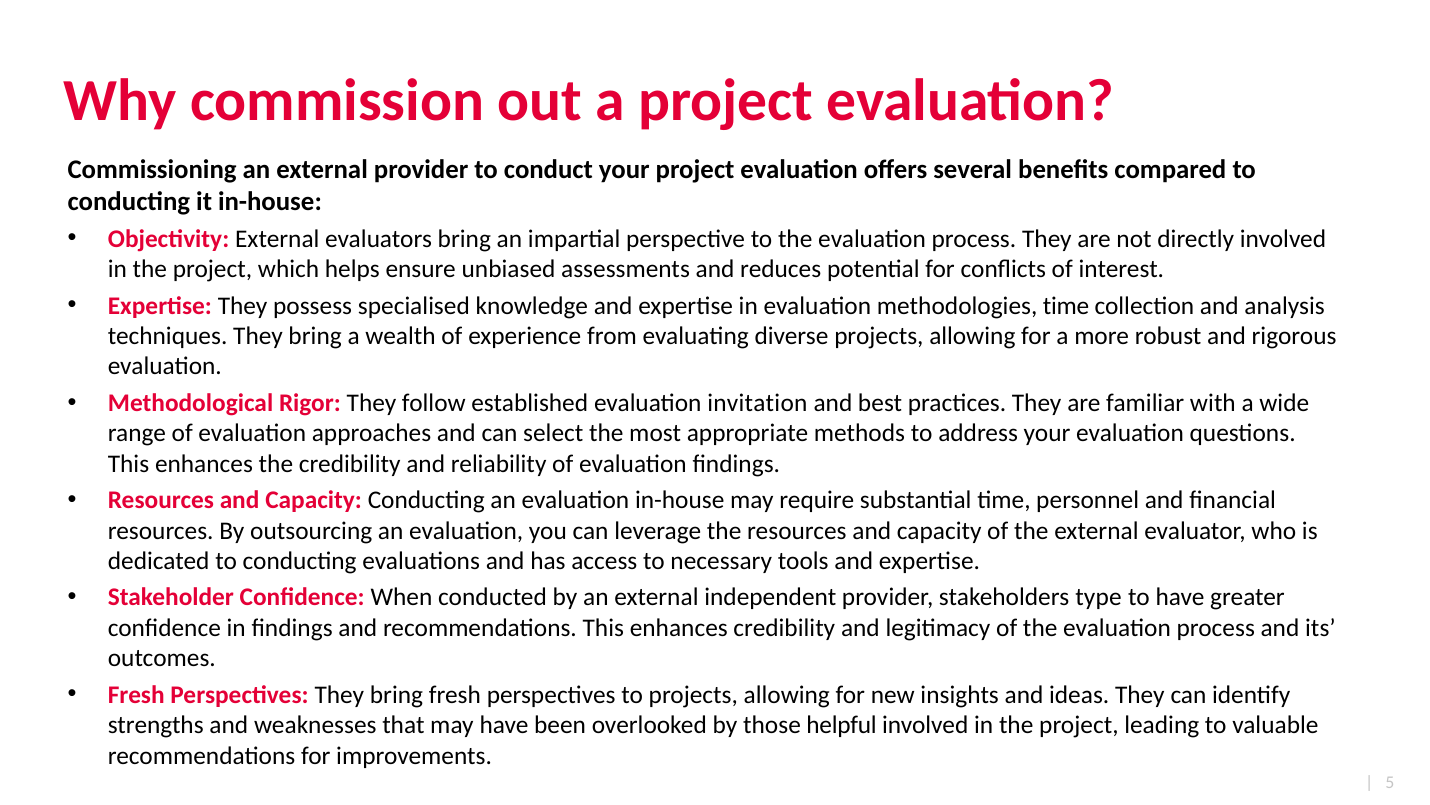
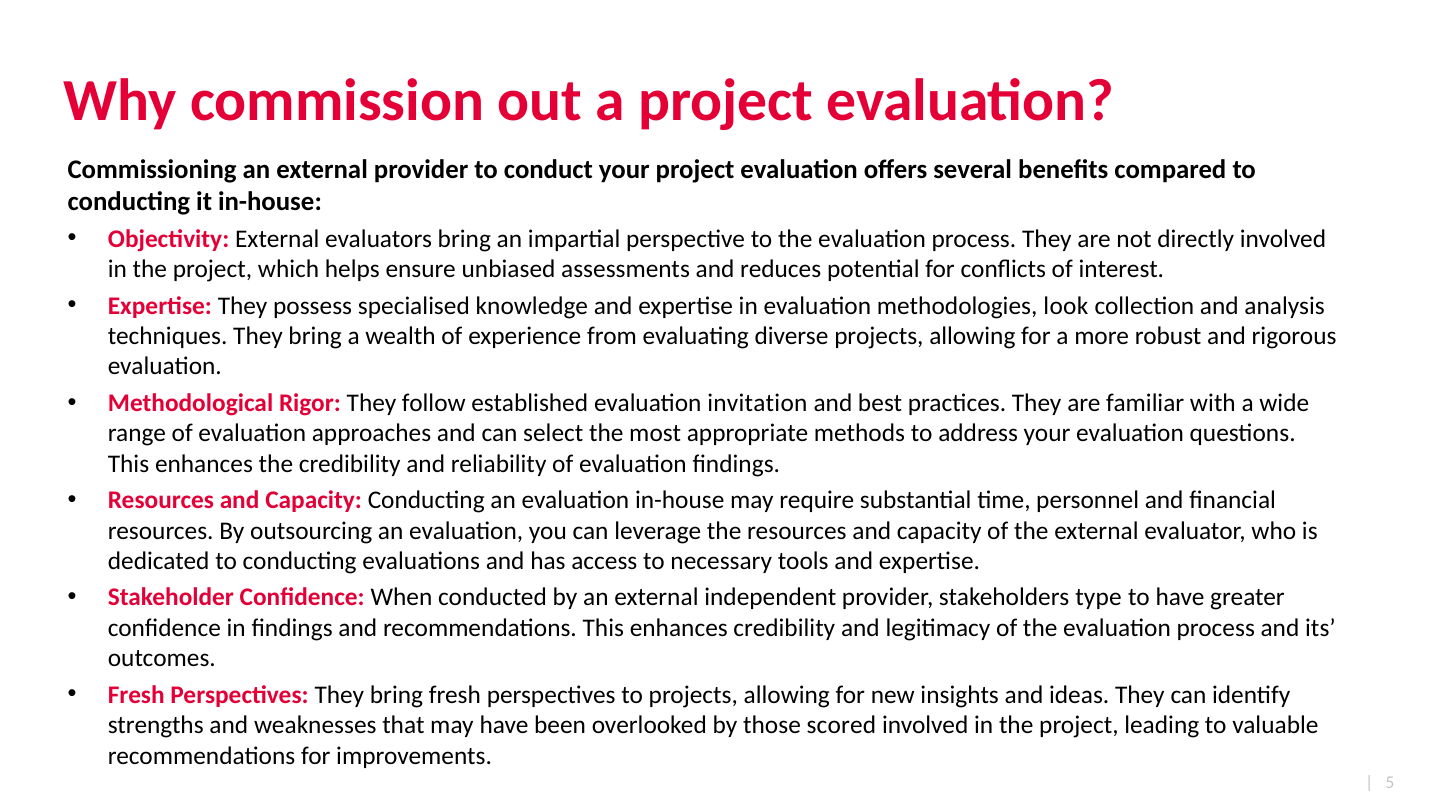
methodologies time: time -> look
helpful: helpful -> scored
